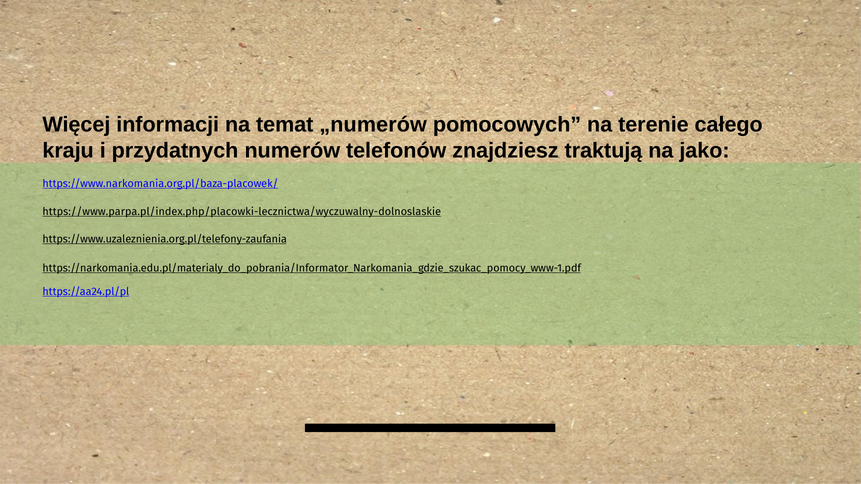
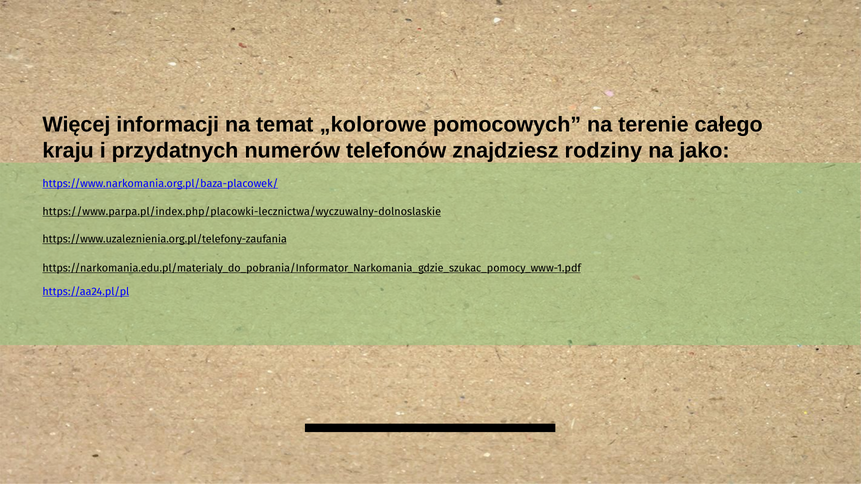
„numerów: „numerów -> „kolorowe
traktują: traktują -> rodziny
